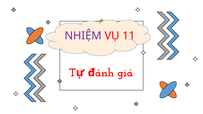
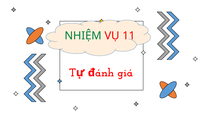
NHIỆM colour: purple -> green
